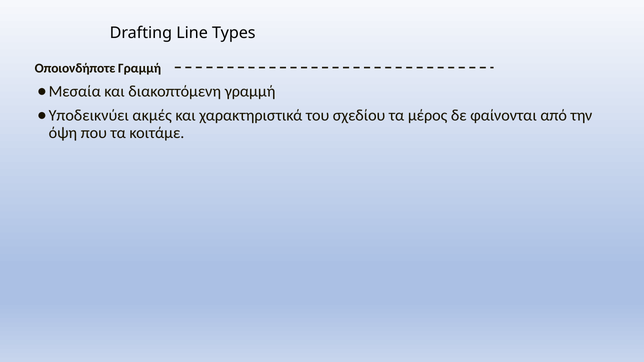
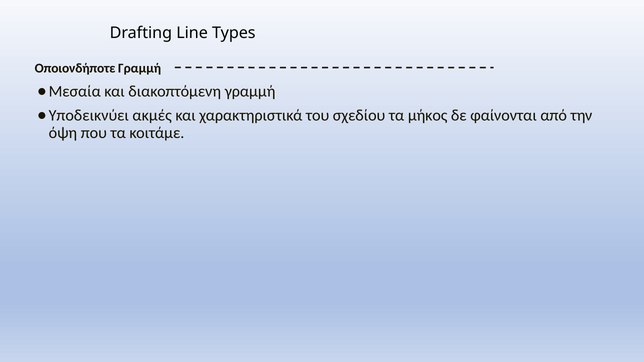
μέρος: μέρος -> μήκος
